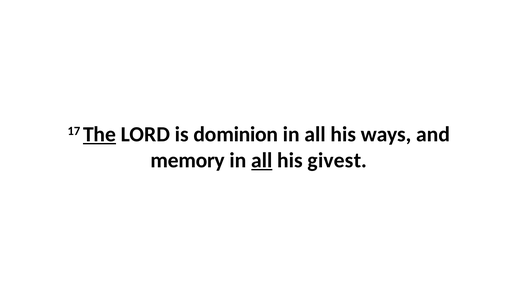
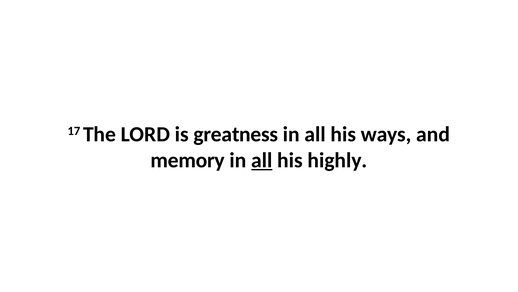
The underline: present -> none
dominion: dominion -> greatness
givest: givest -> highly
